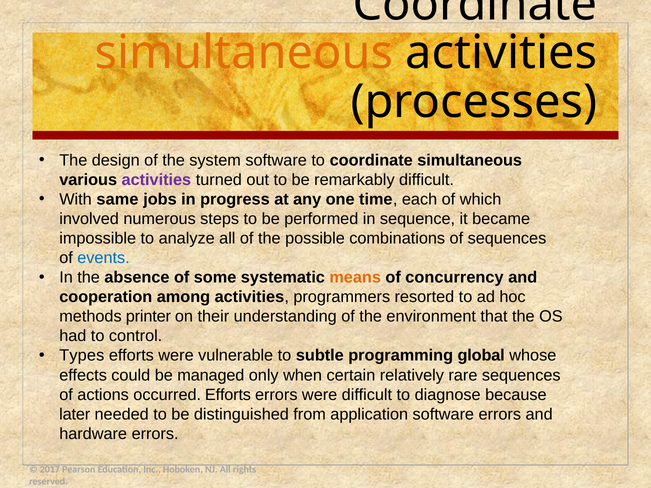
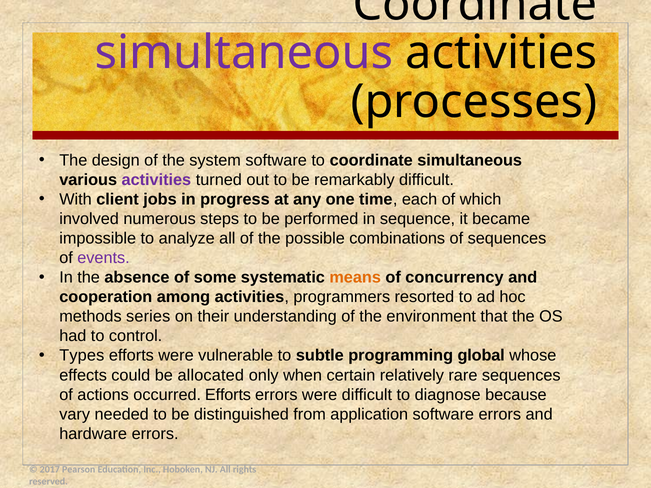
simultaneous at (244, 53) colour: orange -> purple
same: same -> client
events colour: blue -> purple
printer: printer -> series
managed: managed -> allocated
later: later -> vary
